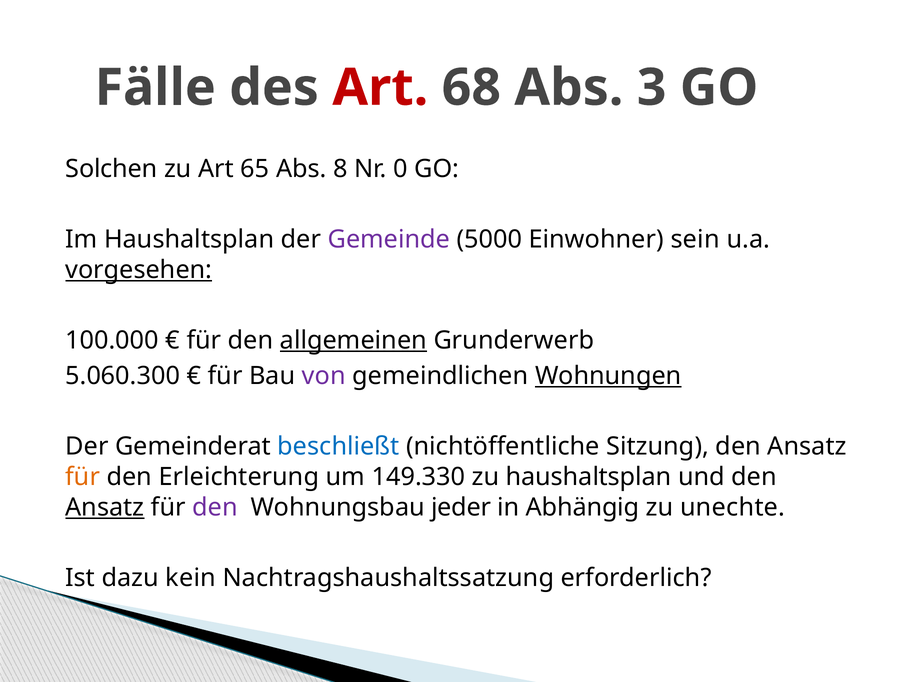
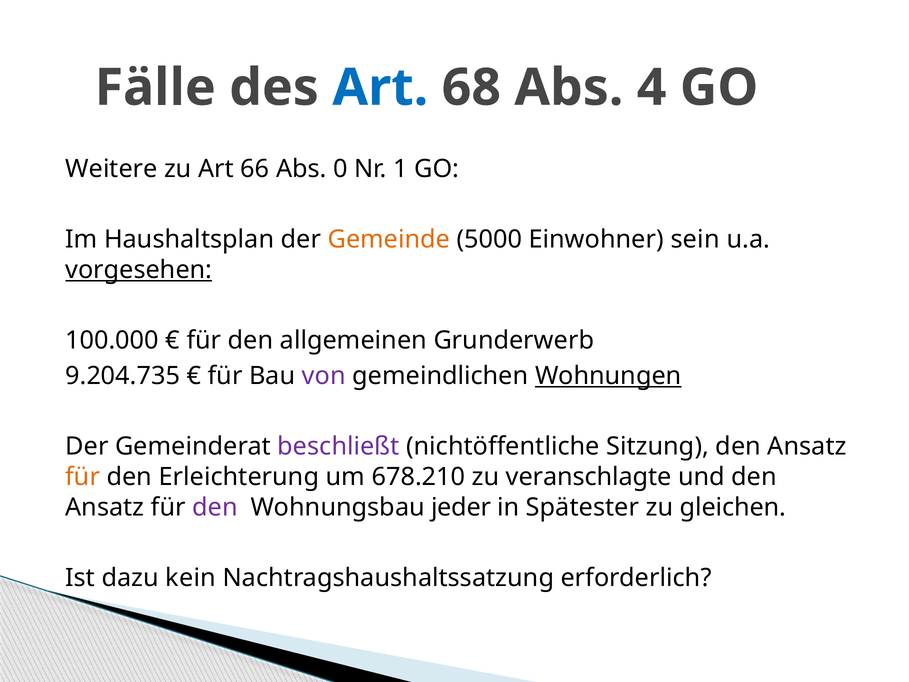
Art at (380, 88) colour: red -> blue
3: 3 -> 4
Solchen: Solchen -> Weitere
65: 65 -> 66
8: 8 -> 0
0: 0 -> 1
Gemeinde colour: purple -> orange
allgemeinen underline: present -> none
5.060.300: 5.060.300 -> 9.204.735
beschließt colour: blue -> purple
149.330: 149.330 -> 678.210
zu haushaltsplan: haushaltsplan -> veranschlagte
Ansatz at (105, 507) underline: present -> none
Abhängig: Abhängig -> Spätester
unechte: unechte -> gleichen
